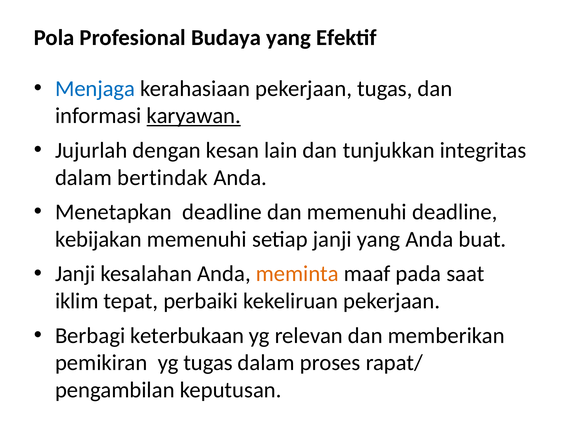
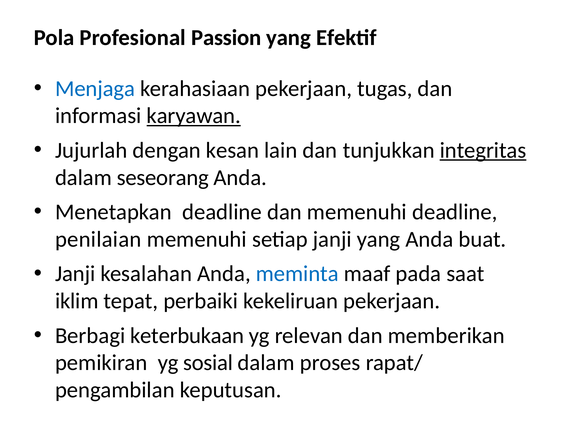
Budaya: Budaya -> Passion
integritas underline: none -> present
bertindak: bertindak -> seseorang
kebijakan: kebijakan -> penilaian
meminta colour: orange -> blue
yg tugas: tugas -> sosial
